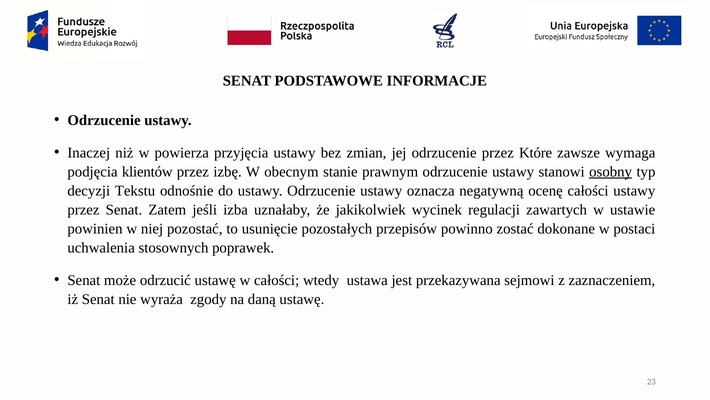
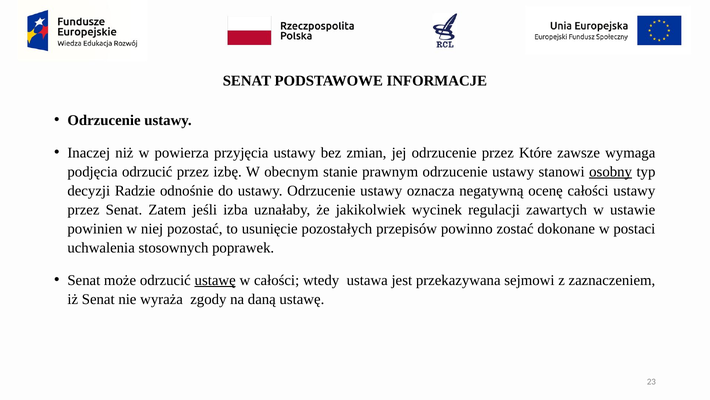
podjęcia klientów: klientów -> odrzucić
Tekstu: Tekstu -> Radzie
ustawę at (215, 280) underline: none -> present
